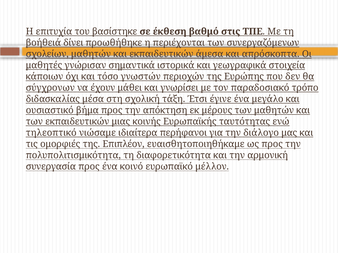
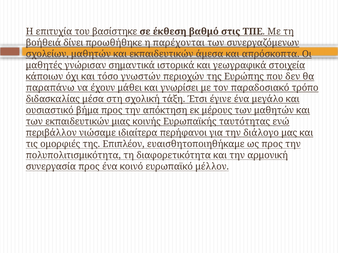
περιέχονται: περιέχονται -> παρέχονται
σύγχρονων: σύγχρονων -> παραπάνω
τηλεοπτικό: τηλεοπτικό -> περιβάλλον
